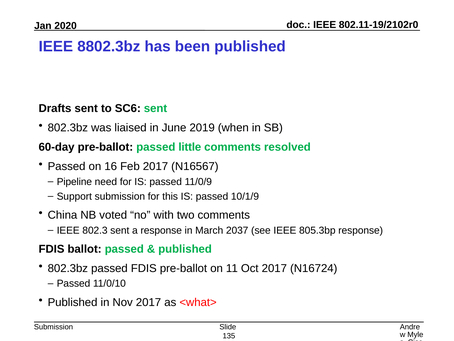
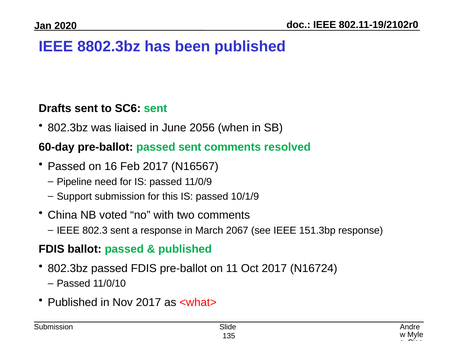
2019: 2019 -> 2056
passed little: little -> sent
2037: 2037 -> 2067
805.3bp: 805.3bp -> 151.3bp
